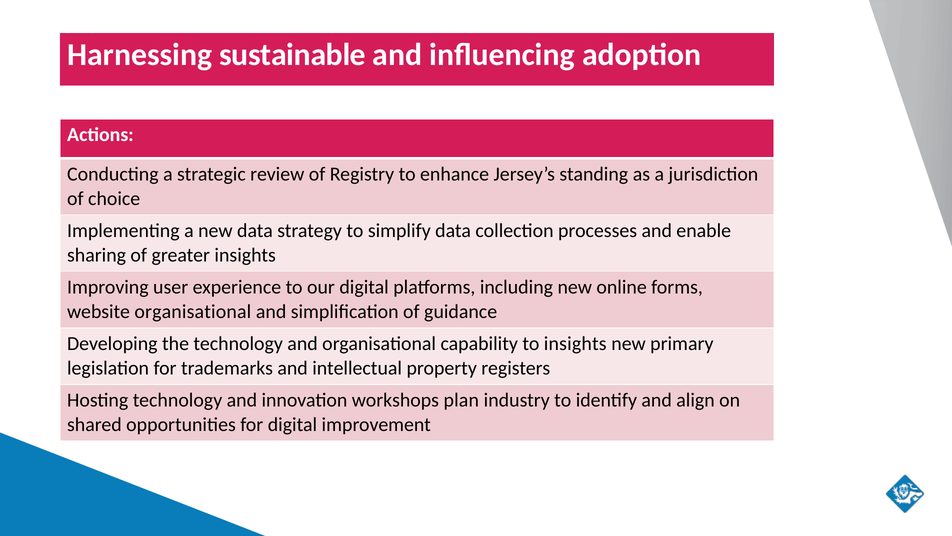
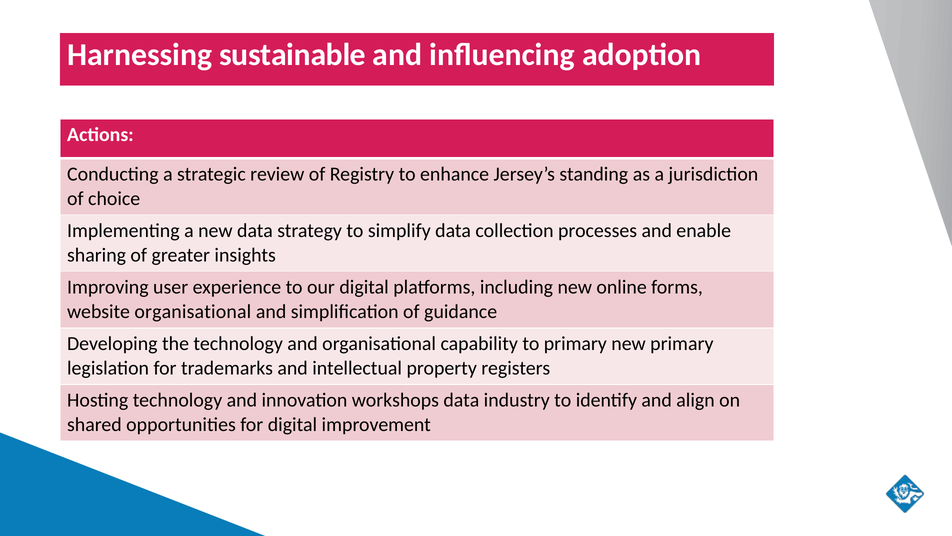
to insights: insights -> primary
workshops plan: plan -> data
